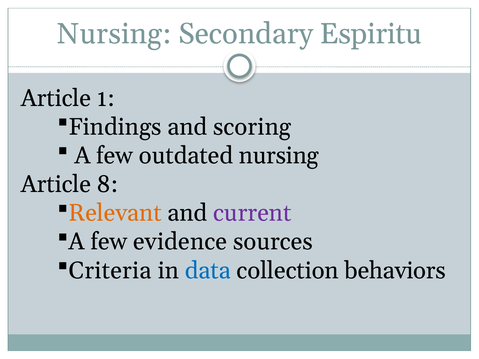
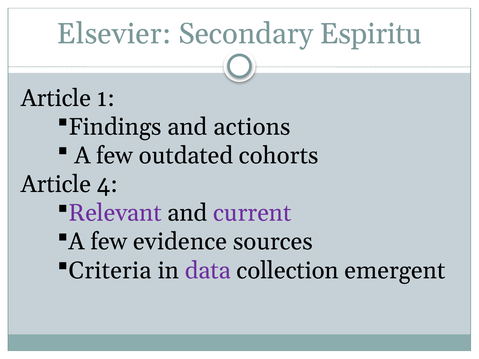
Nursing at (114, 34): Nursing -> Elsevier
scoring: scoring -> actions
outdated nursing: nursing -> cohorts
8: 8 -> 4
Relevant colour: orange -> purple
data colour: blue -> purple
behaviors: behaviors -> emergent
